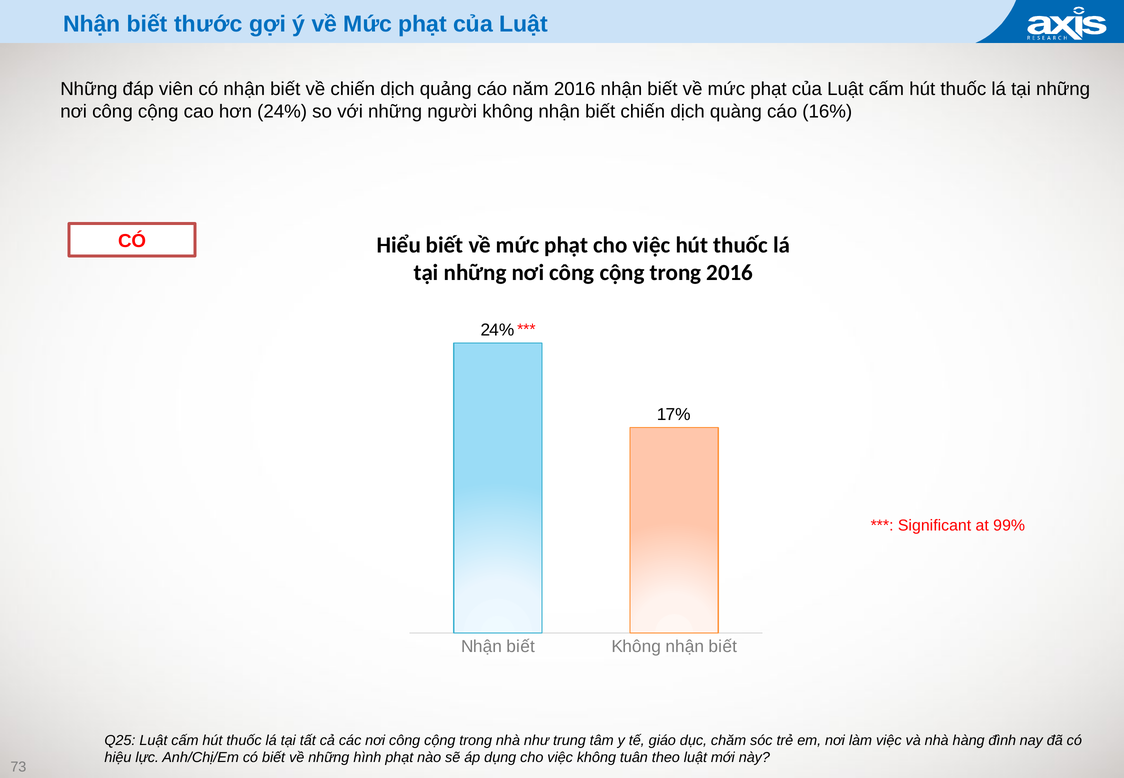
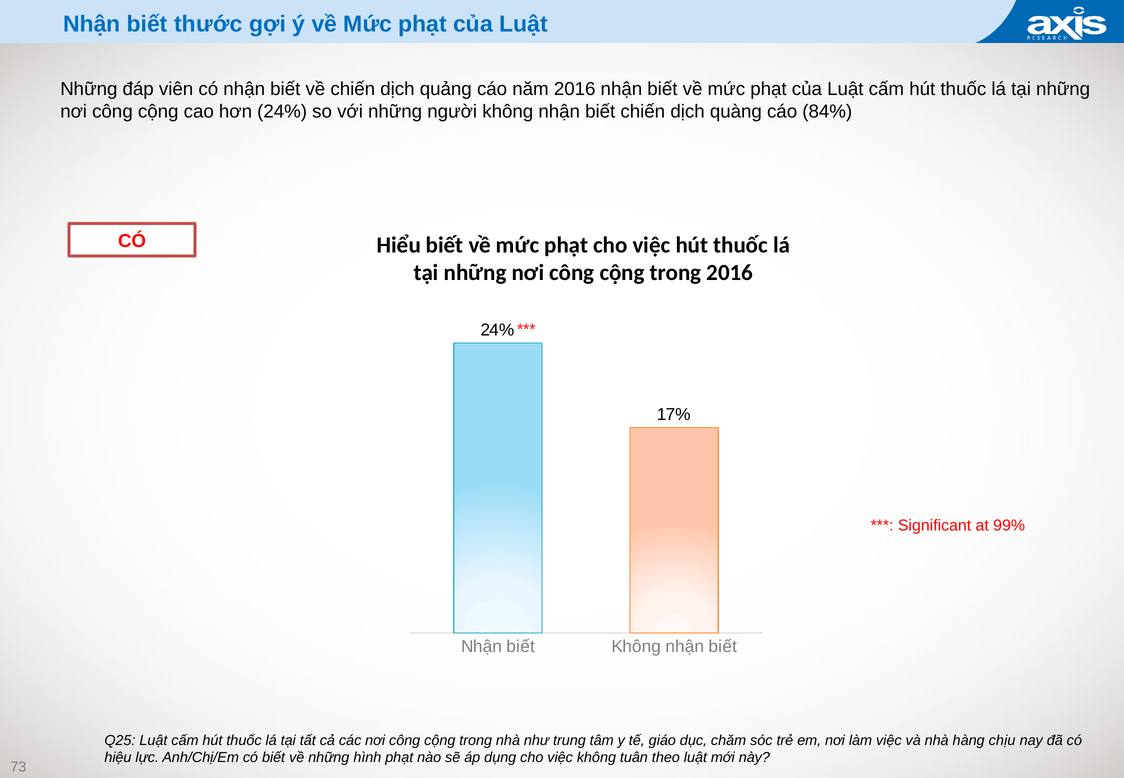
16%: 16% -> 84%
đình: đình -> chịu
